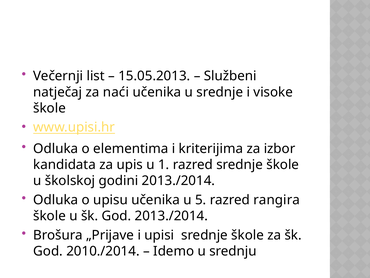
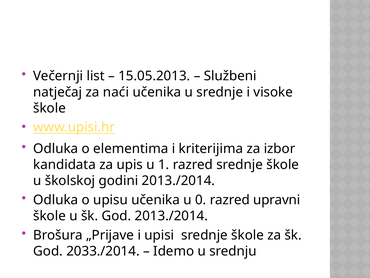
5: 5 -> 0
rangira: rangira -> upravni
2010./2014: 2010./2014 -> 2033./2014
